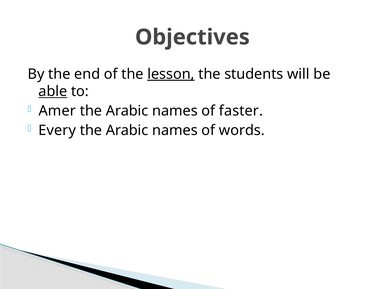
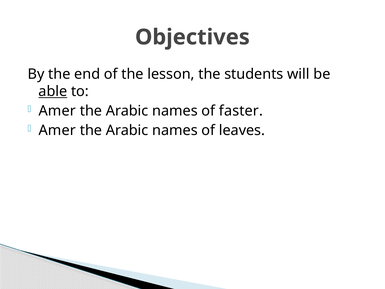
lesson underline: present -> none
Every at (57, 130): Every -> Amer
words: words -> leaves
